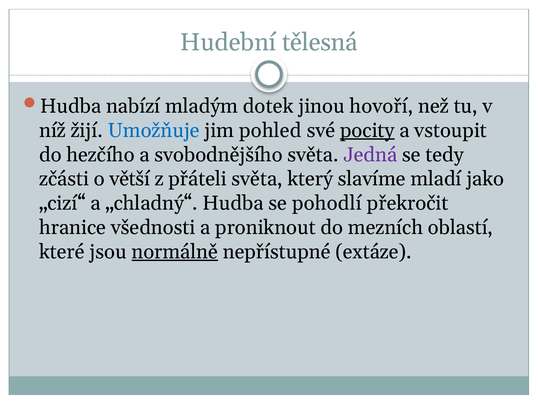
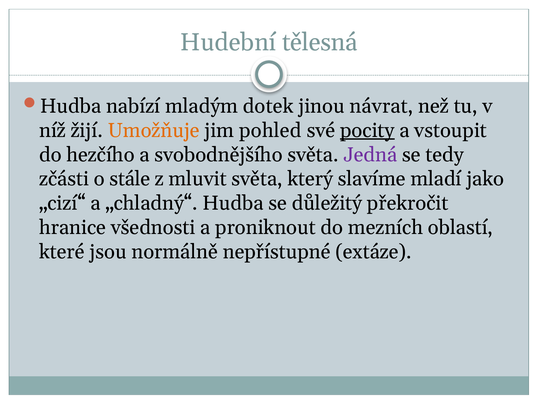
hovoří: hovoří -> návrat
Umožňuje colour: blue -> orange
větší: větší -> stále
přáteli: přáteli -> mluvit
pohodlí: pohodlí -> důležitý
normálně underline: present -> none
